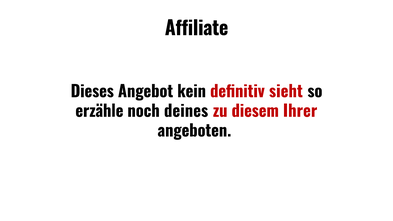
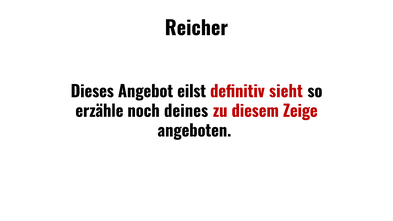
Affiliate: Affiliate -> Reicher
kein: kein -> eilst
Ihrer: Ihrer -> Zeige
